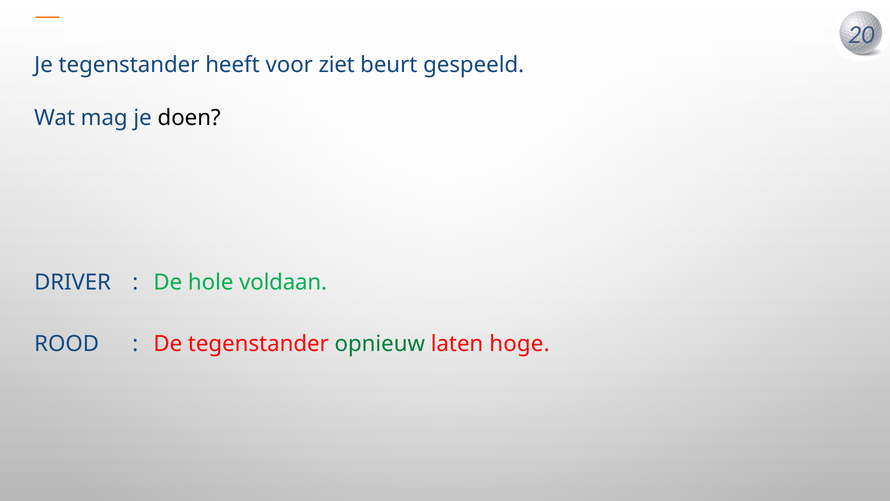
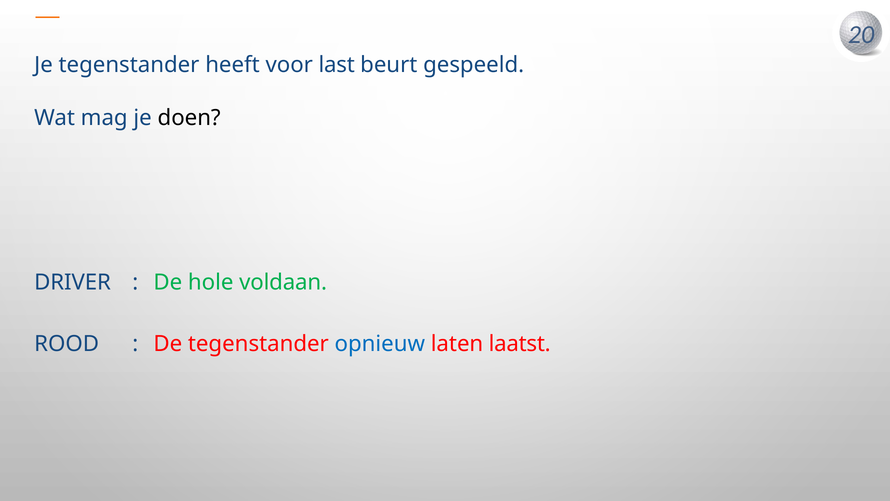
ziet: ziet -> last
opnieuw colour: green -> blue
hoge: hoge -> laatst
